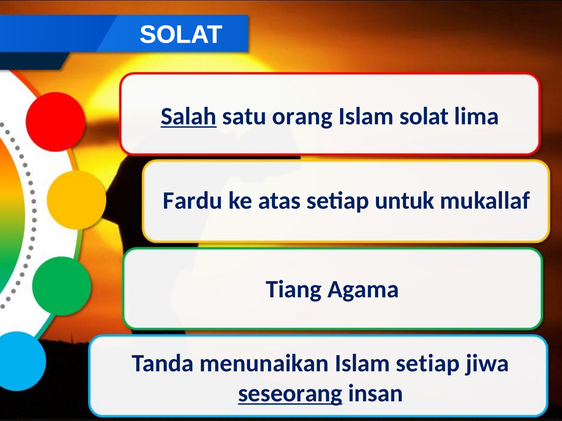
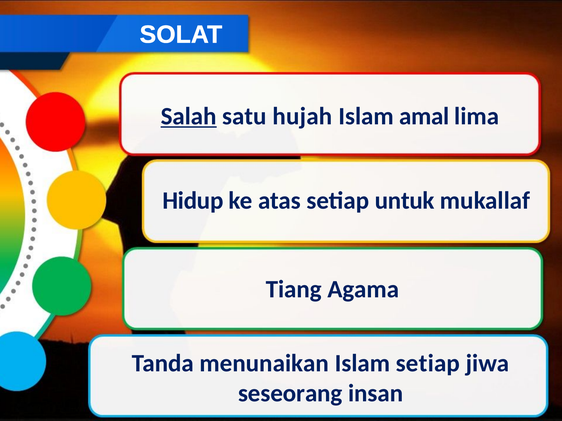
orang: orang -> hujah
Islam solat: solat -> amal
Fardu: Fardu -> Hidup
seseorang underline: present -> none
